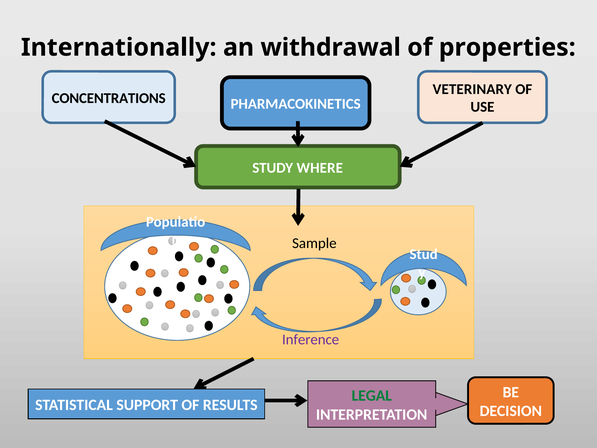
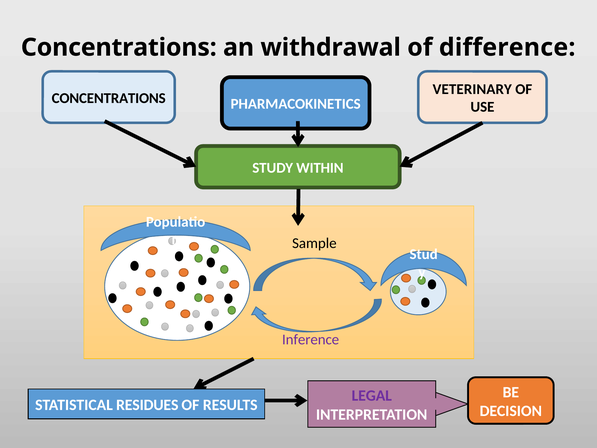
Internationally at (119, 47): Internationally -> Concentrations
properties: properties -> difference
WHERE: WHERE -> WITHIN
LEGAL colour: green -> purple
SUPPORT: SUPPORT -> RESIDUES
